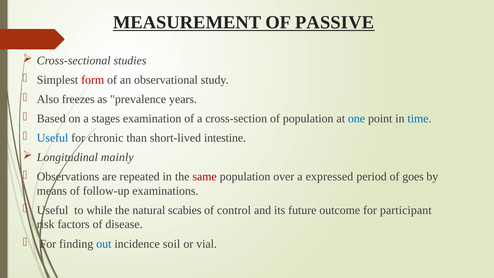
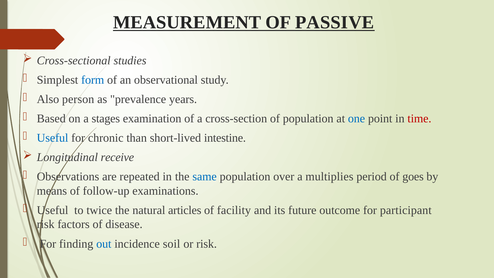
form colour: red -> blue
freezes: freezes -> person
time colour: blue -> red
mainly: mainly -> receive
same colour: red -> blue
expressed: expressed -> multiplies
while: while -> twice
scabies: scabies -> articles
control: control -> facility
or vial: vial -> risk
